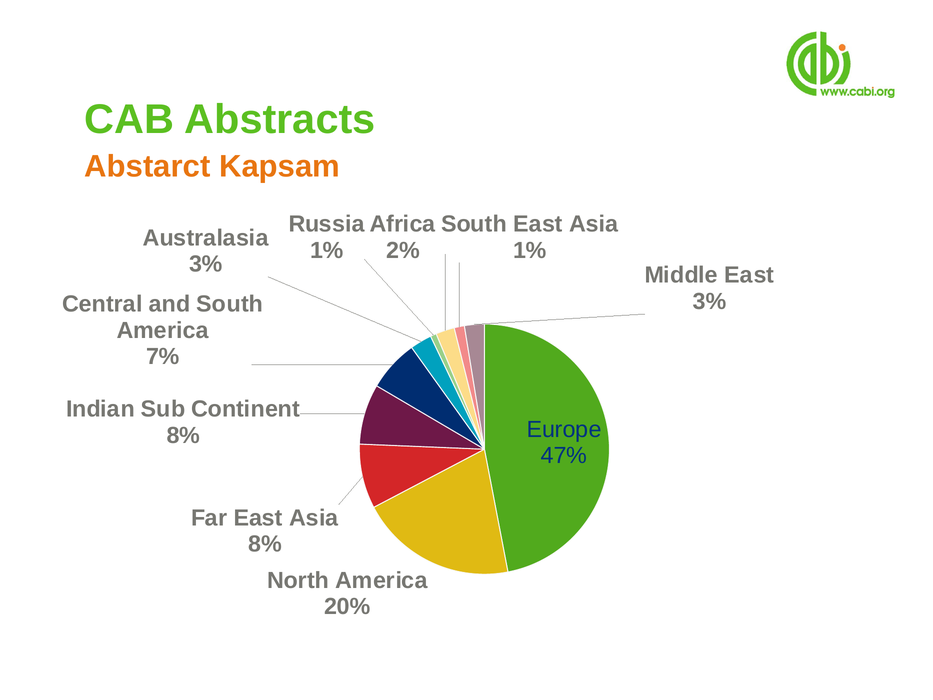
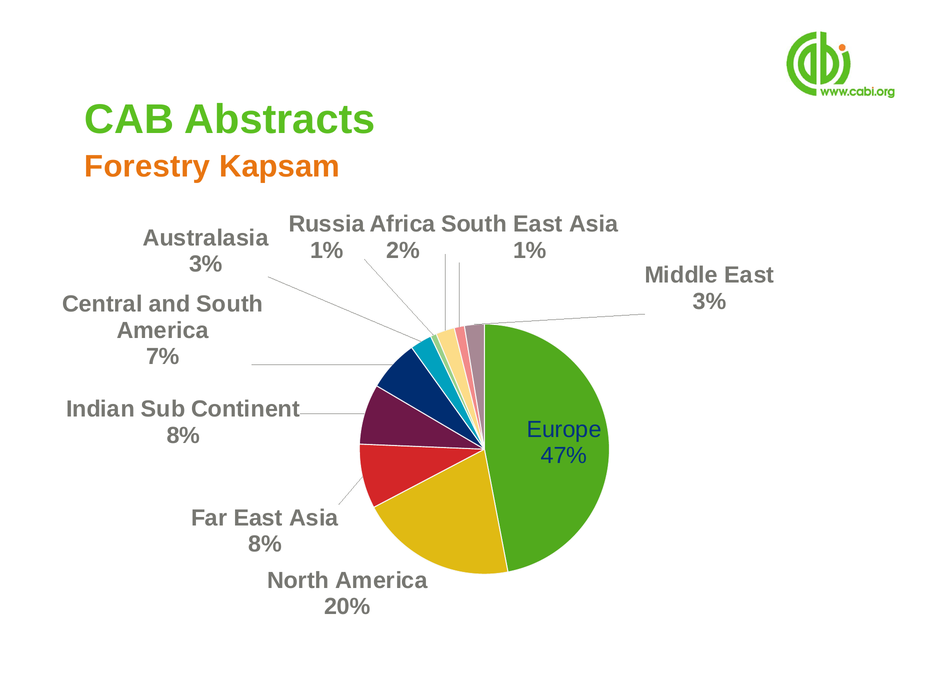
Abstarct: Abstarct -> Forestry
